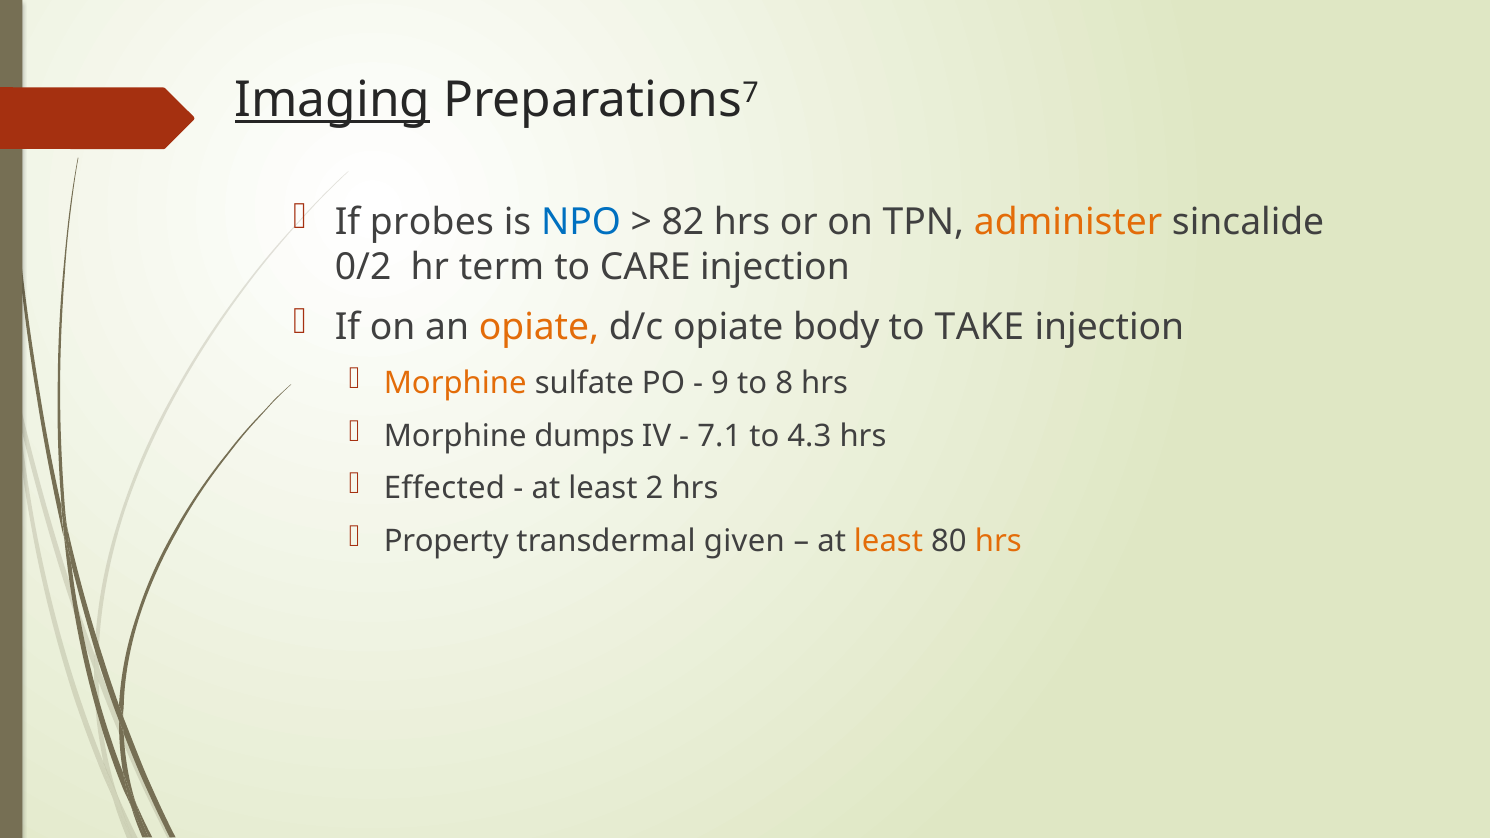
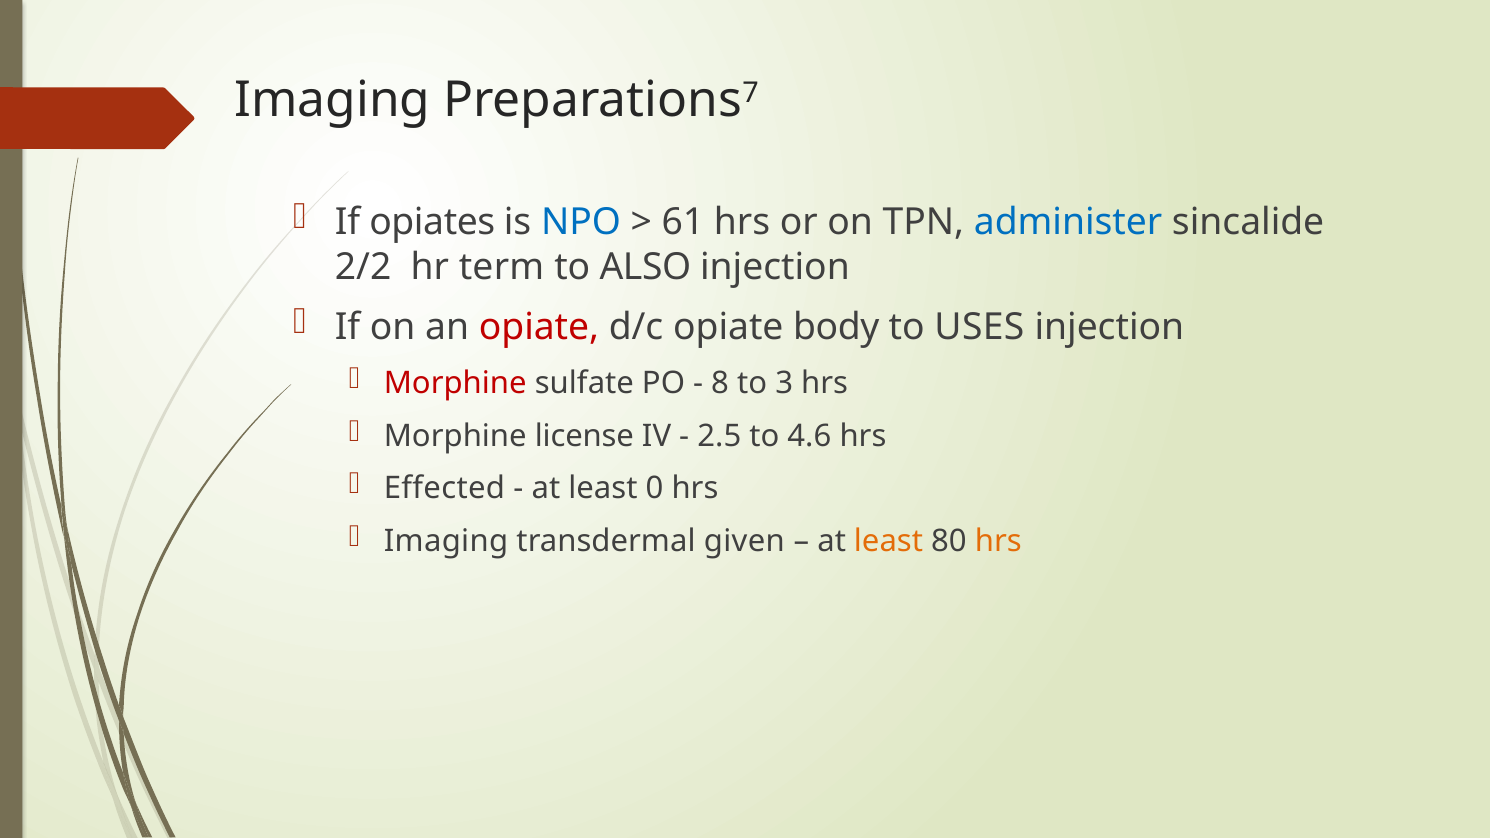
Imaging at (332, 101) underline: present -> none
probes: probes -> opiates
82: 82 -> 61
administer colour: orange -> blue
0/2: 0/2 -> 2/2
CARE: CARE -> ALSO
opiate at (539, 327) colour: orange -> red
TAKE: TAKE -> USES
Morphine at (455, 383) colour: orange -> red
9: 9 -> 8
8: 8 -> 3
dumps: dumps -> license
7.1: 7.1 -> 2.5
4.3: 4.3 -> 4.6
2: 2 -> 0
Property at (446, 541): Property -> Imaging
